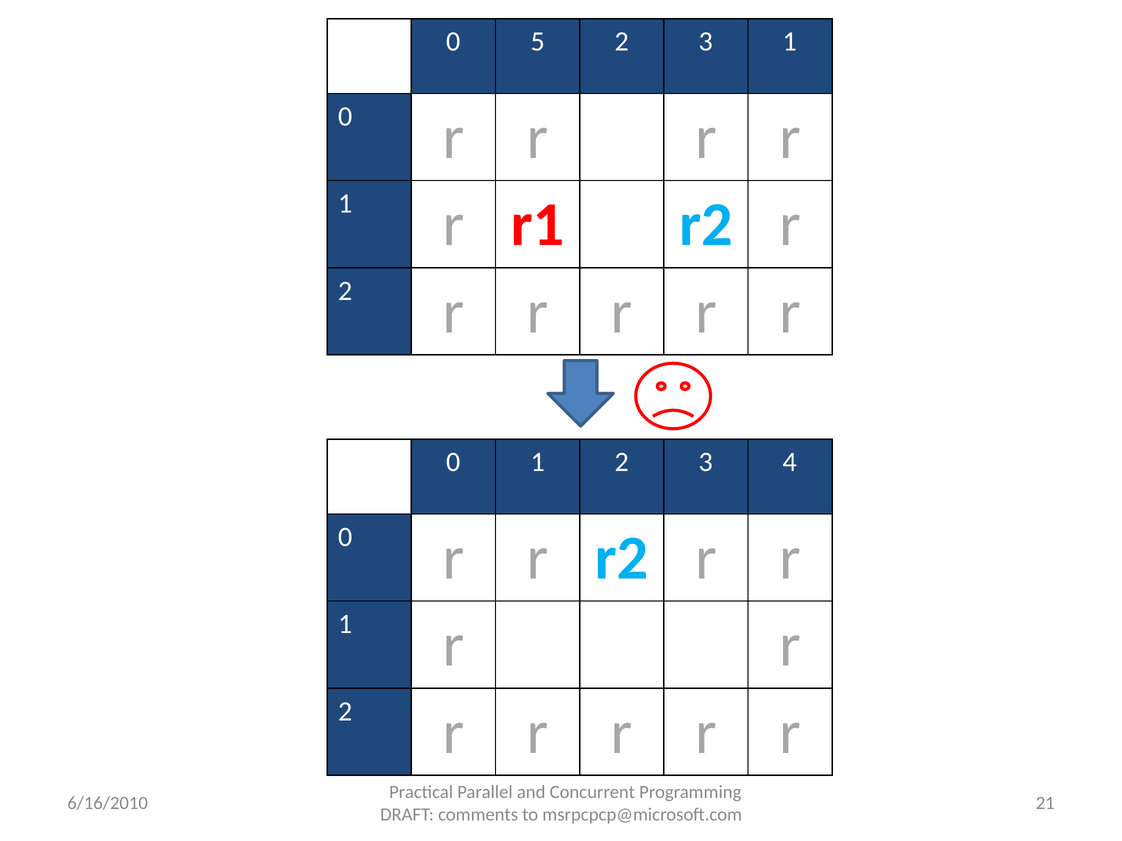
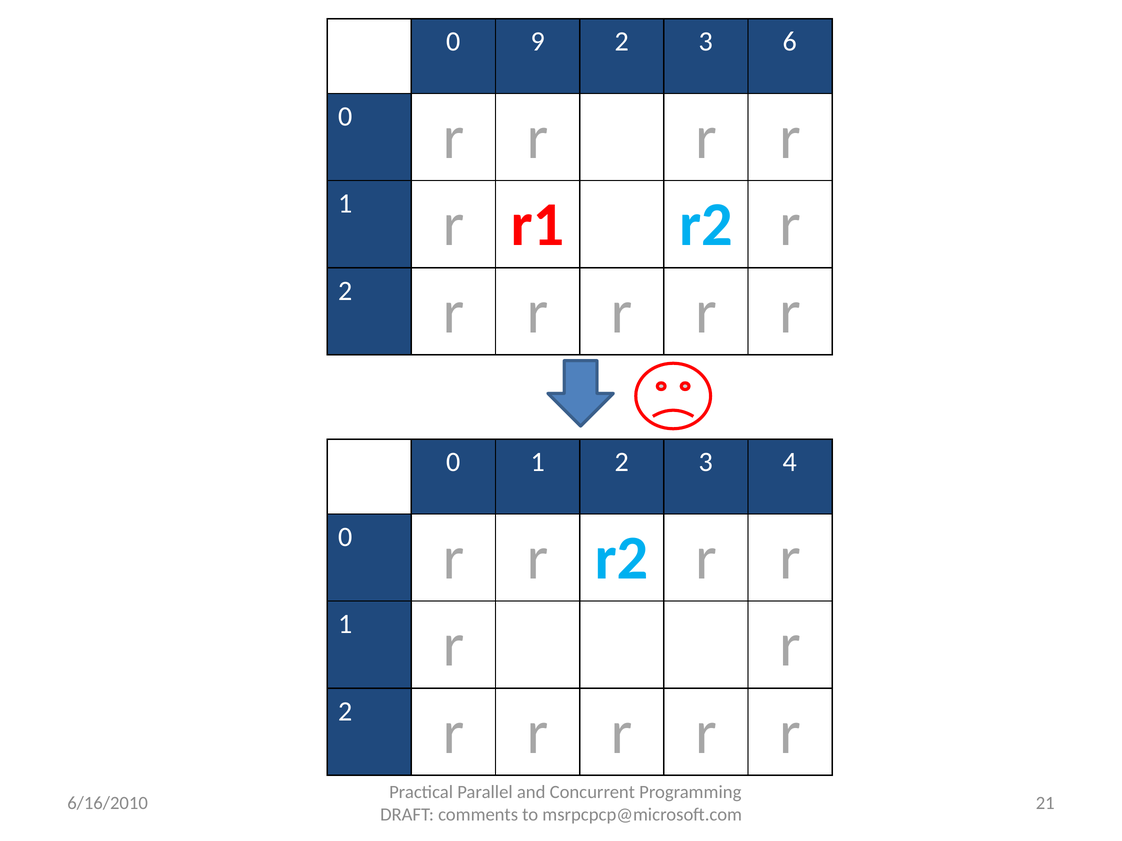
5: 5 -> 9
3 1: 1 -> 6
